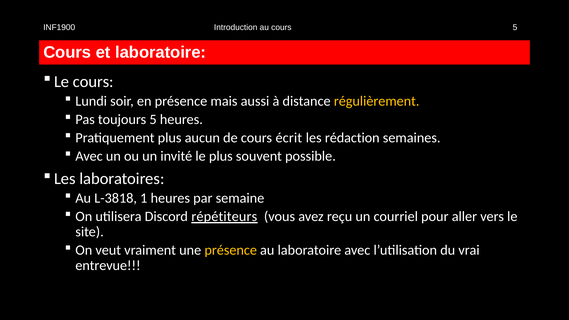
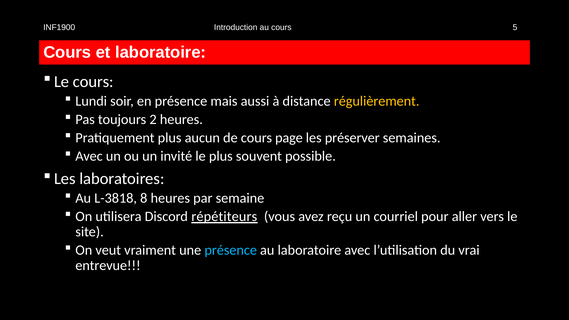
toujours 5: 5 -> 2
écrit: écrit -> page
rédaction: rédaction -> préserver
1: 1 -> 8
présence at (231, 250) colour: yellow -> light blue
